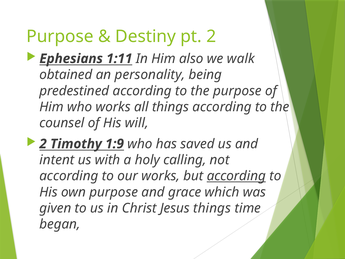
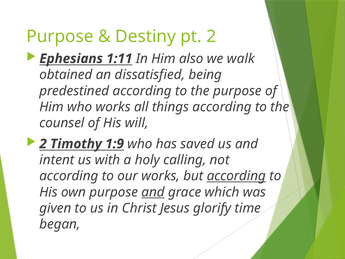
personality: personality -> dissatisfied
and at (153, 192) underline: none -> present
Jesus things: things -> glorify
